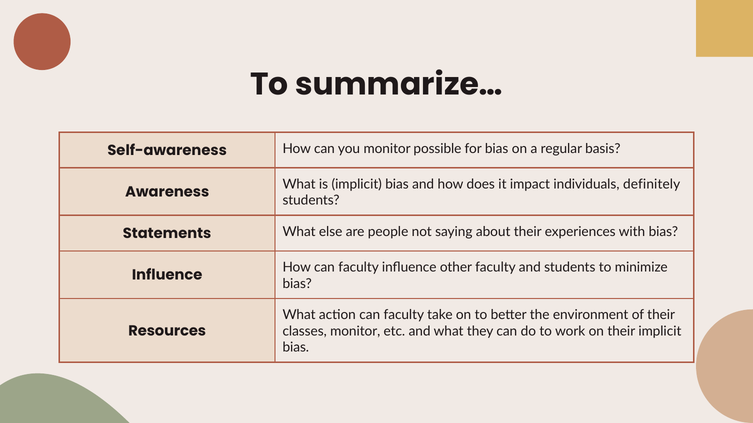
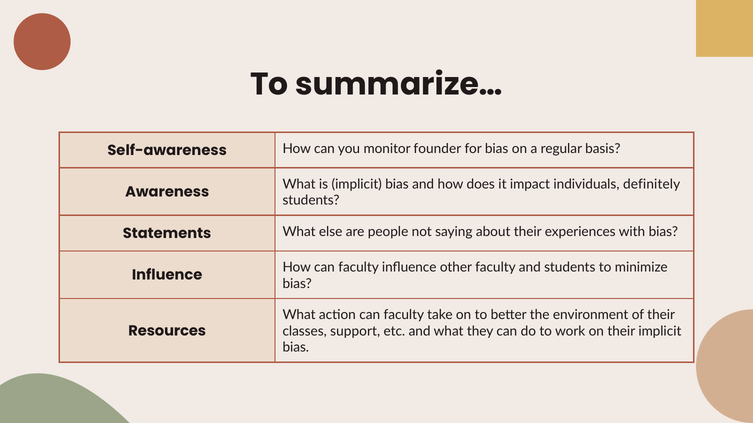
possible: possible -> founder
classes monitor: monitor -> support
